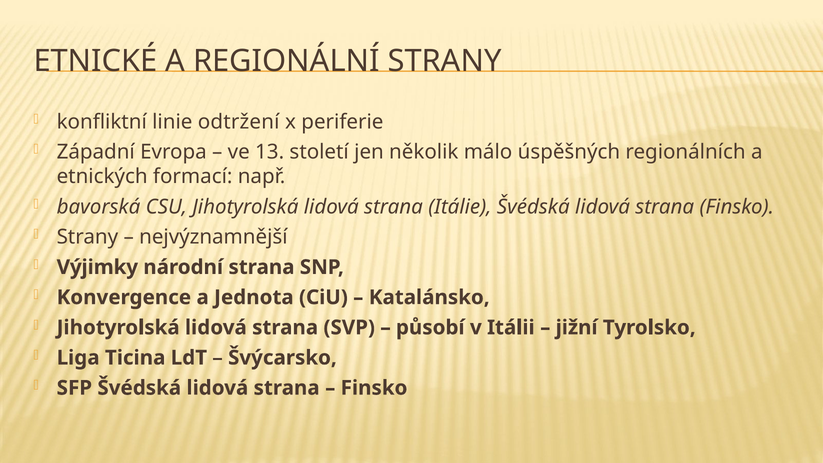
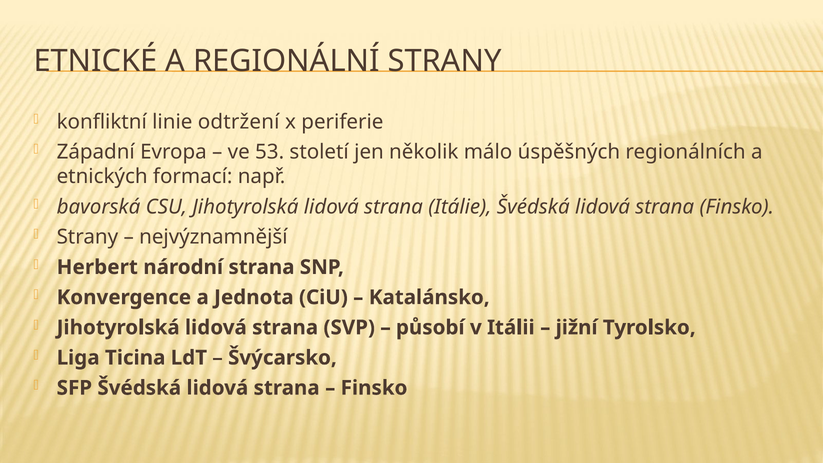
13: 13 -> 53
Výjimky: Výjimky -> Herbert
